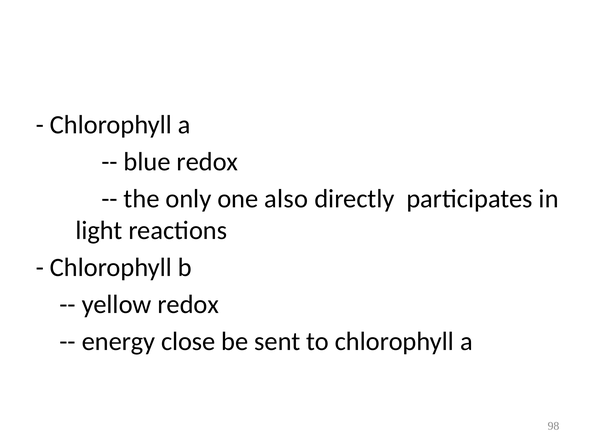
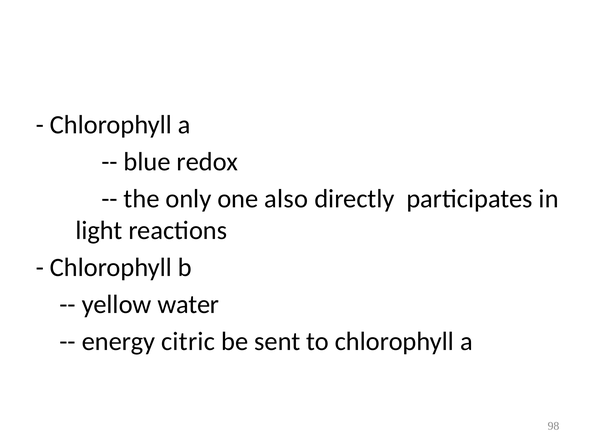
yellow redox: redox -> water
close: close -> citric
